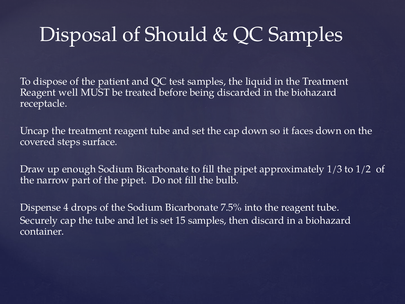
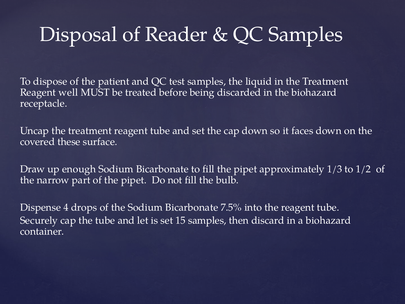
Should: Should -> Reader
steps: steps -> these
